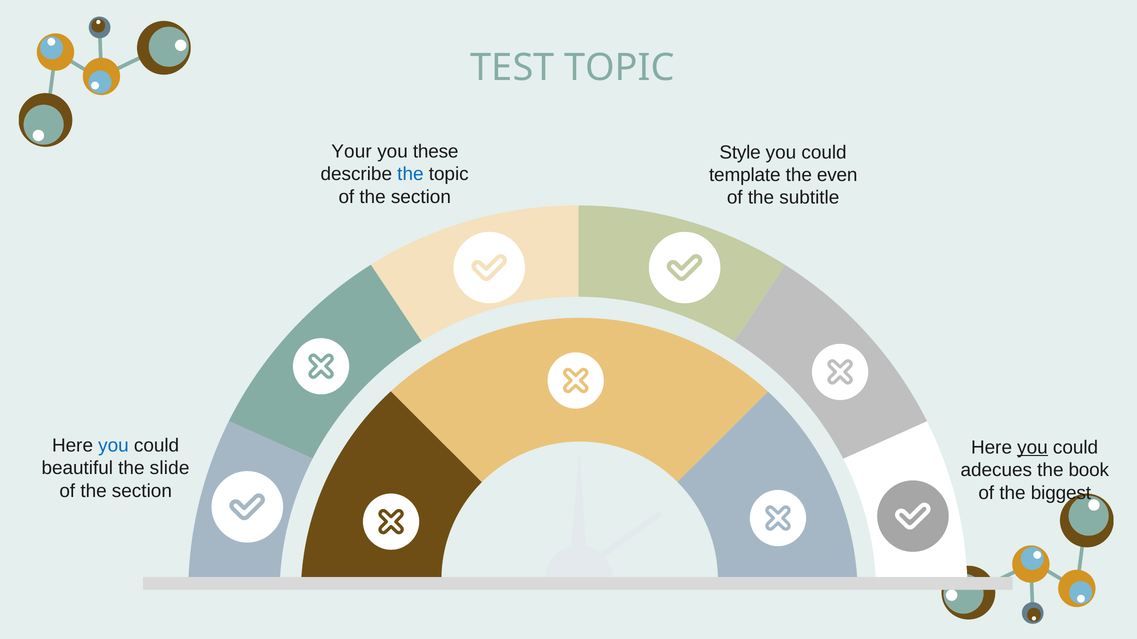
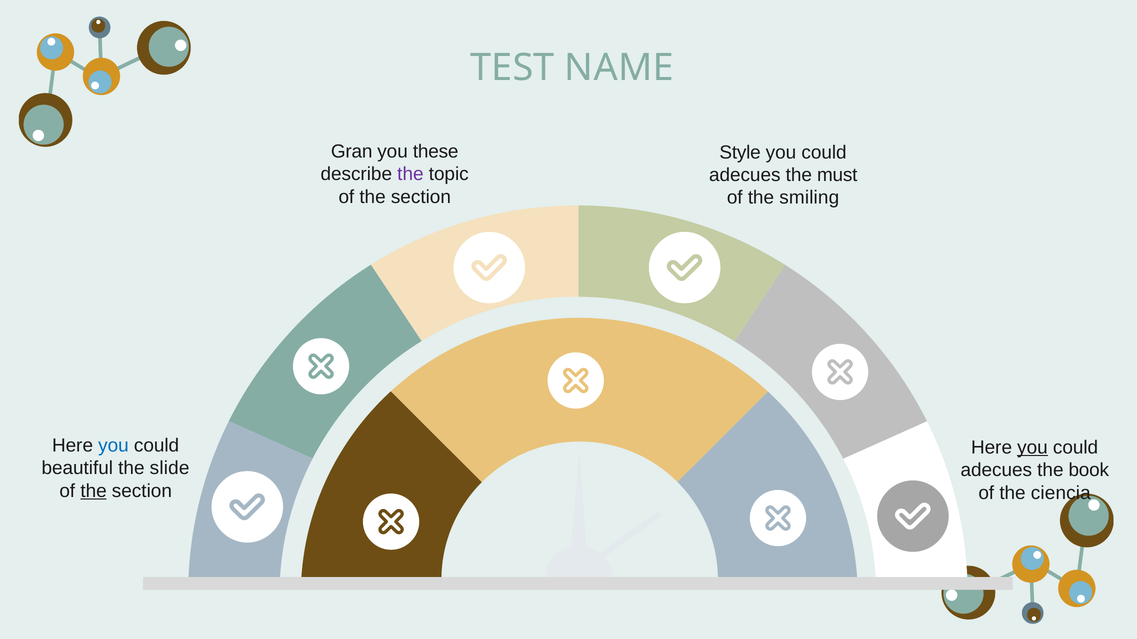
TEST TOPIC: TOPIC -> NAME
Your: Your -> Gran
the at (410, 174) colour: blue -> purple
template at (745, 175): template -> adecues
even: even -> must
subtitle: subtitle -> smiling
the at (94, 491) underline: none -> present
biggest: biggest -> ciencia
